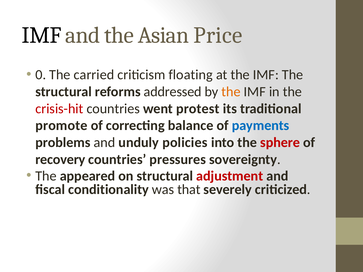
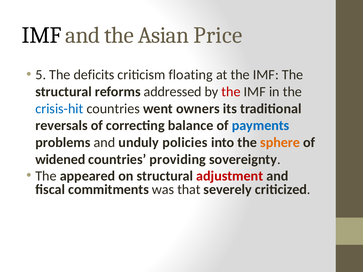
0: 0 -> 5
carried: carried -> deficits
the at (231, 92) colour: orange -> red
crisis-hit colour: red -> blue
protest: protest -> owners
promote: promote -> reversals
sphere colour: red -> orange
recovery: recovery -> widened
pressures: pressures -> providing
conditionality: conditionality -> commitments
